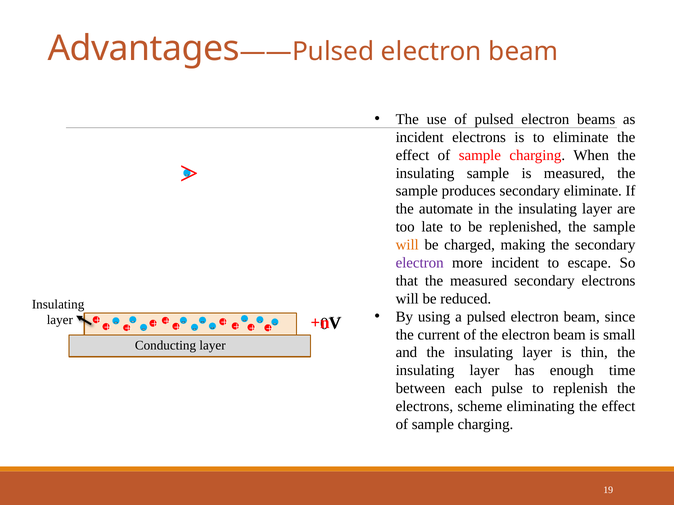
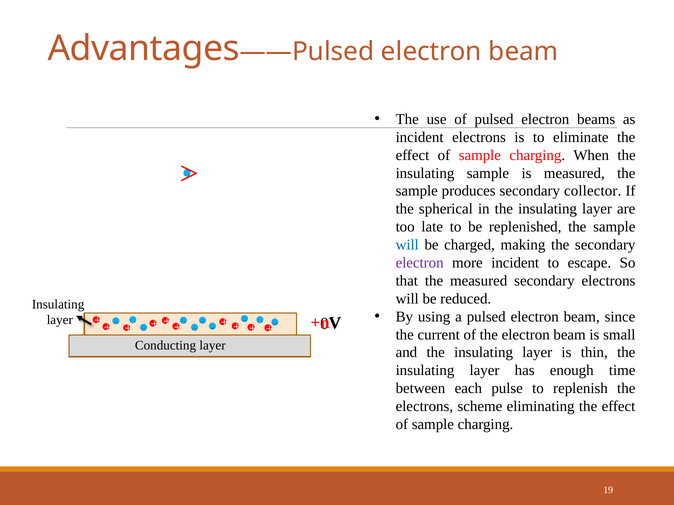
secondary eliminate: eliminate -> collector
automate: automate -> spherical
will at (407, 245) colour: orange -> blue
